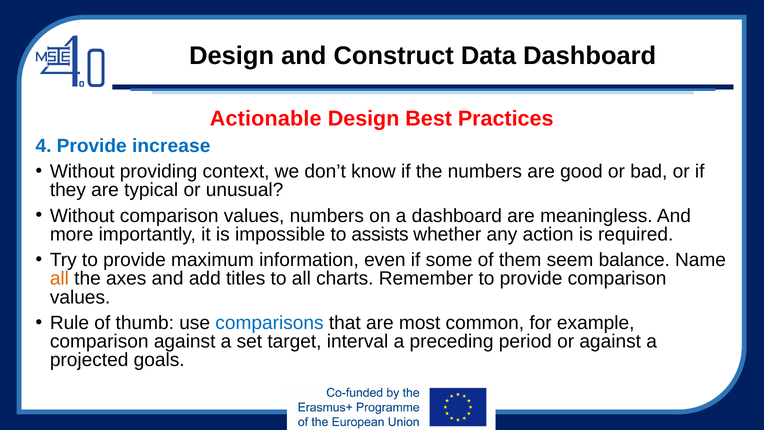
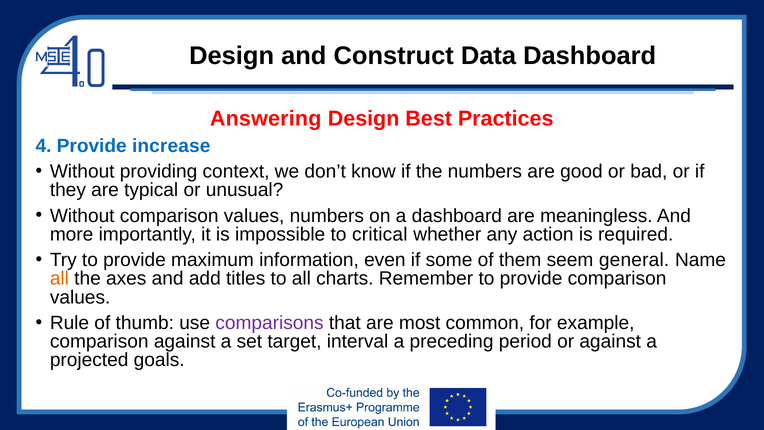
Actionable: Actionable -> Answering
assists: assists -> critical
balance: balance -> general
comparisons colour: blue -> purple
